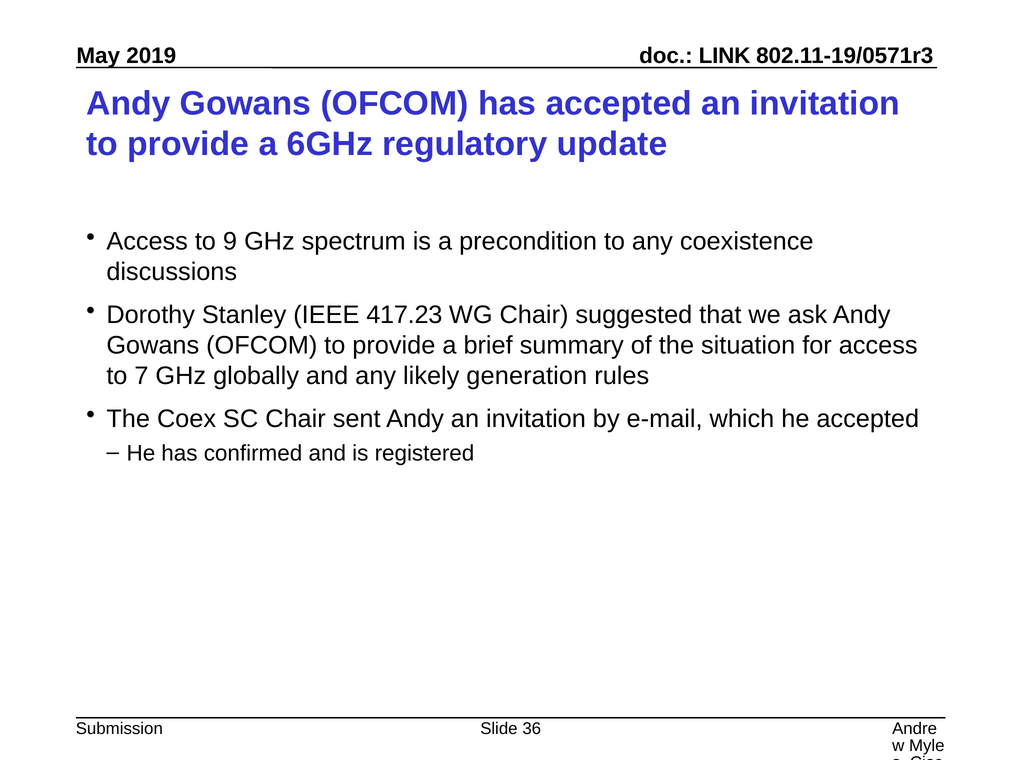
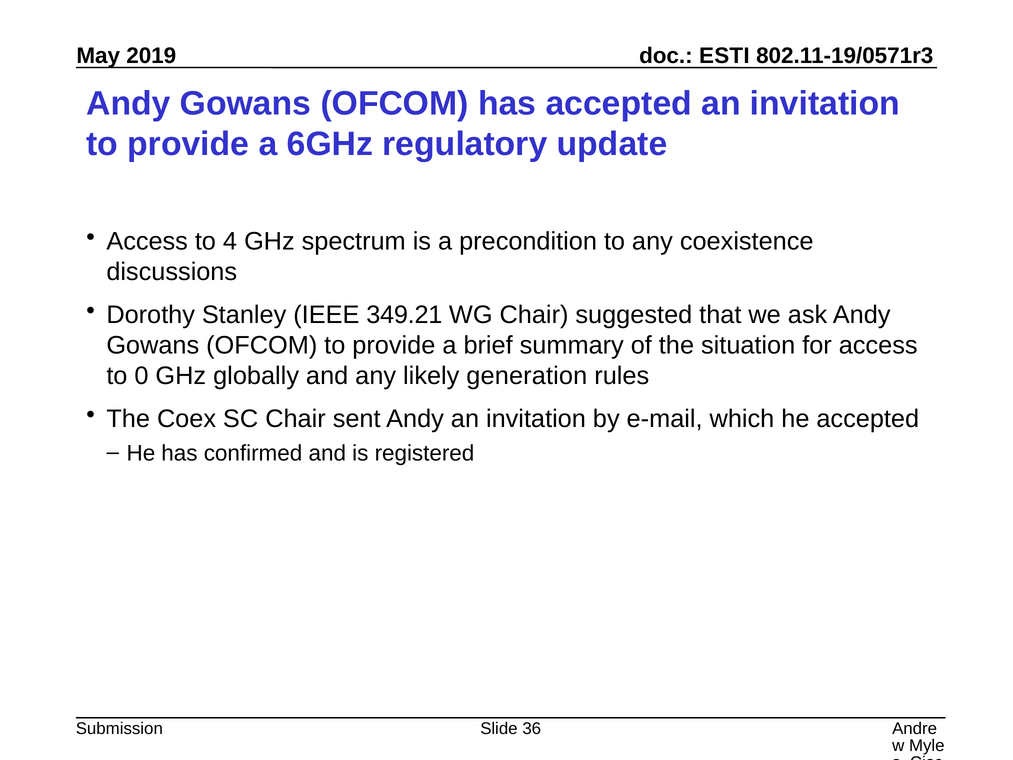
LINK: LINK -> ESTI
9: 9 -> 4
417.23: 417.23 -> 349.21
7: 7 -> 0
